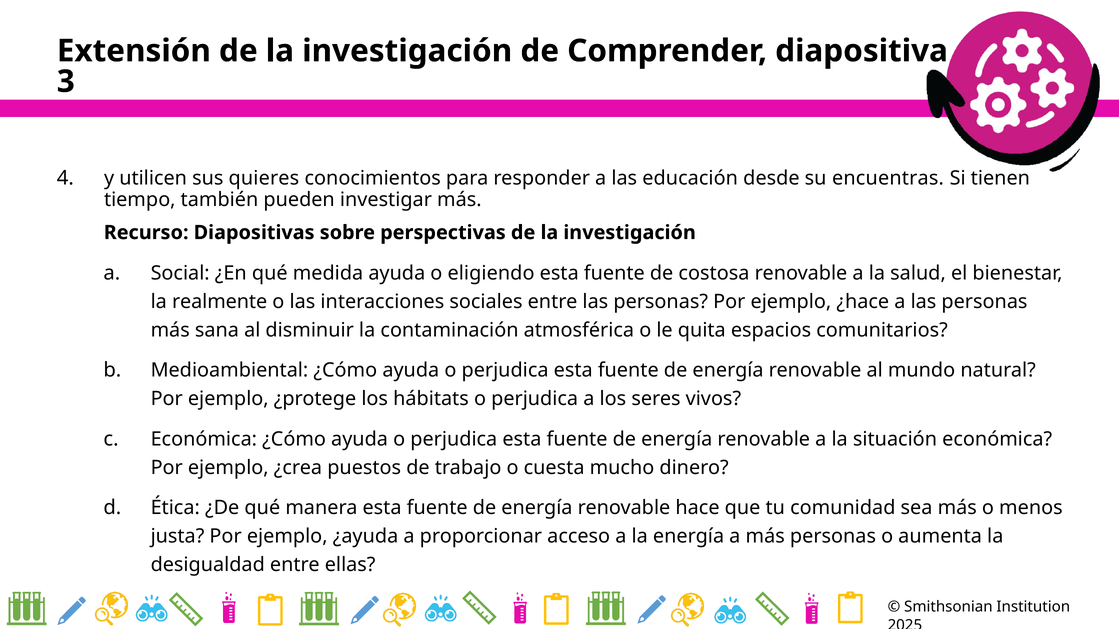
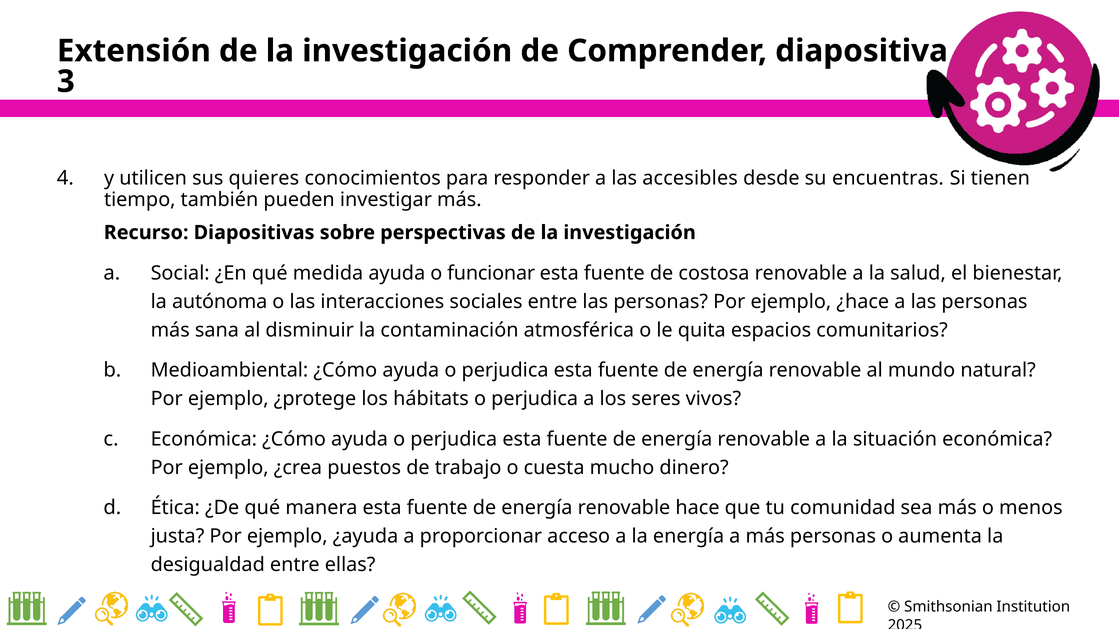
educación: educación -> accesibles
eligiendo: eligiendo -> funcionar
realmente: realmente -> autónoma
